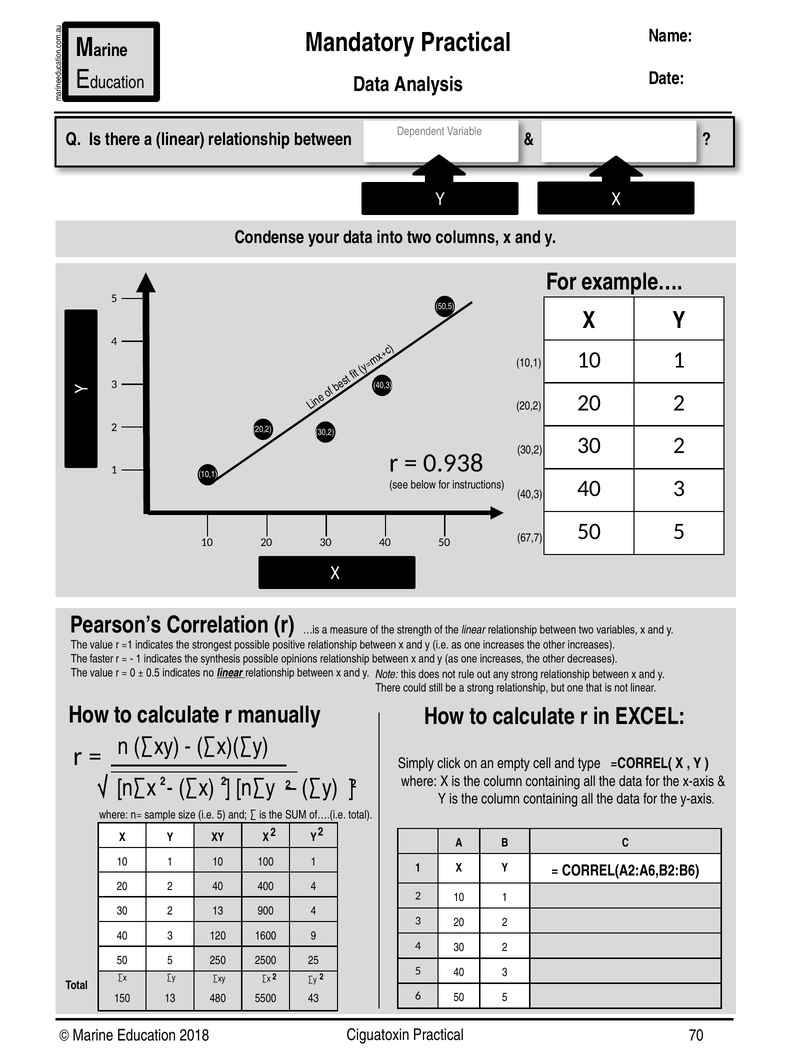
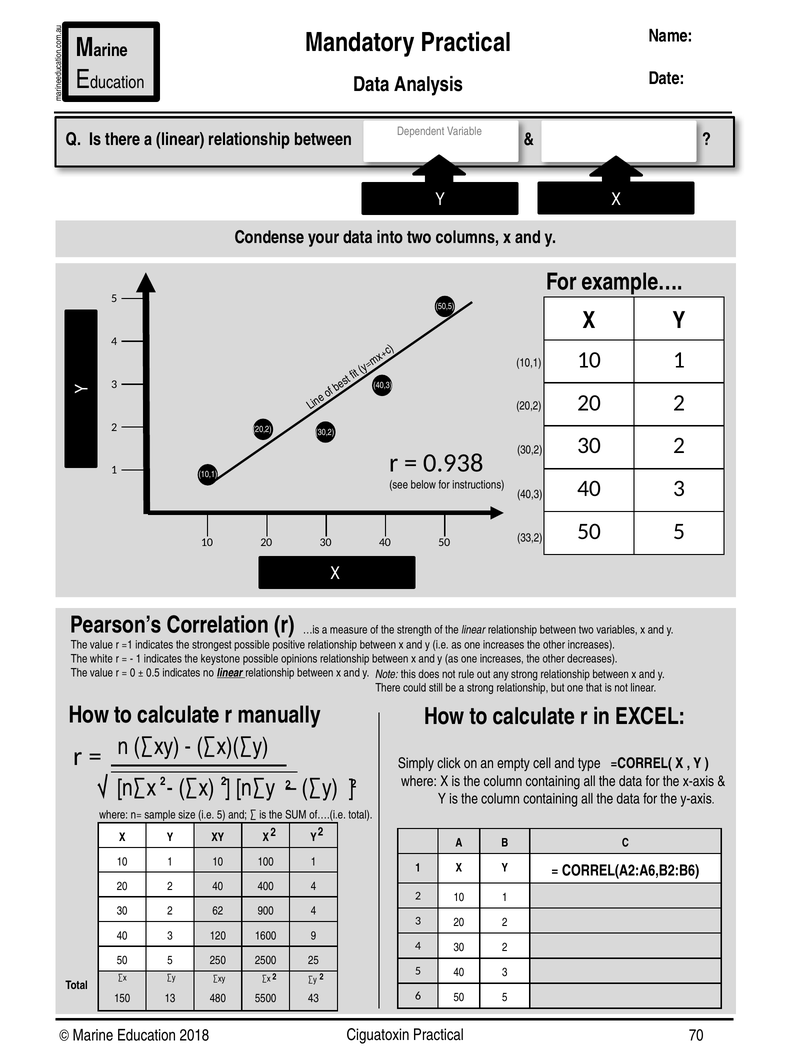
67,7: 67,7 -> 33,2
faster: faster -> white
synthesis: synthesis -> keystone
2 13: 13 -> 62
